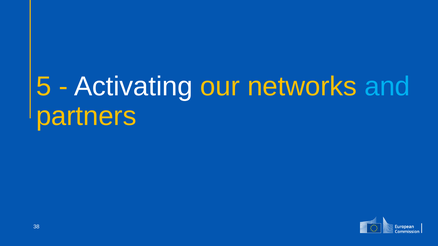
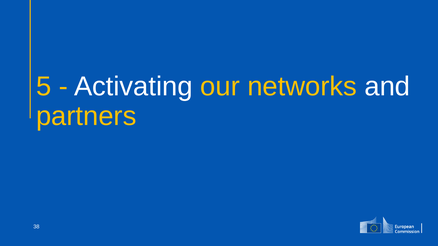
and colour: light blue -> white
